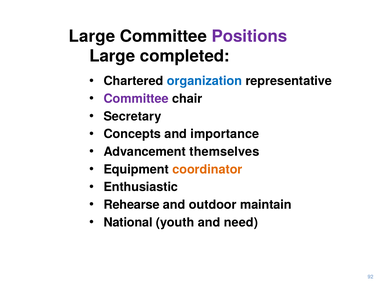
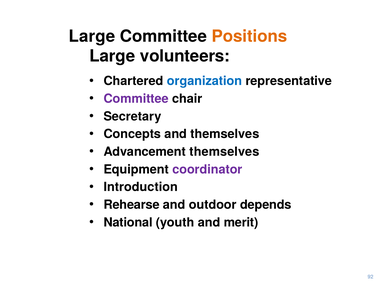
Positions colour: purple -> orange
completed: completed -> volunteers
and importance: importance -> themselves
coordinator colour: orange -> purple
Enthusiastic: Enthusiastic -> Introduction
maintain: maintain -> depends
need: need -> merit
